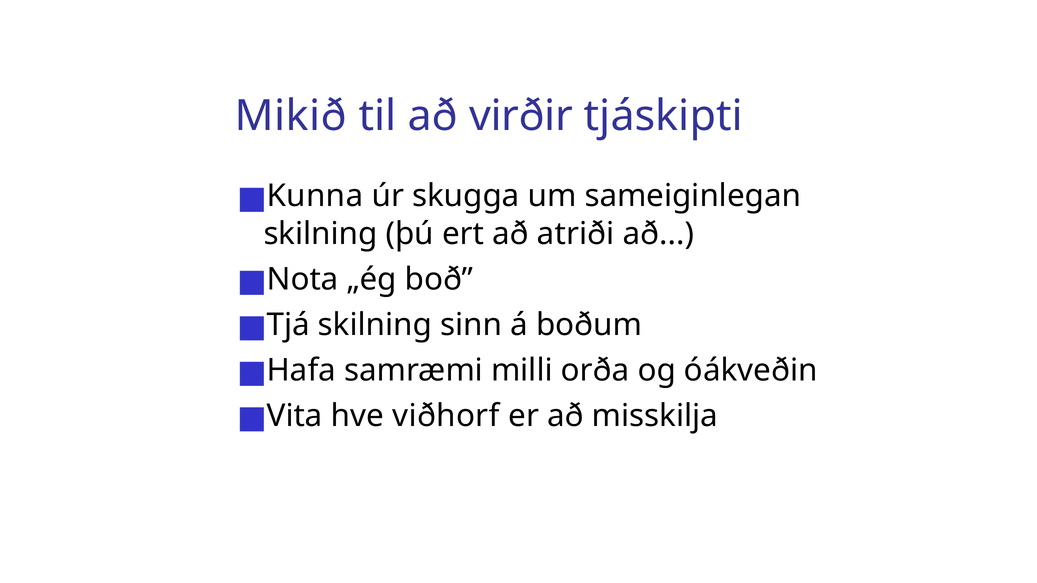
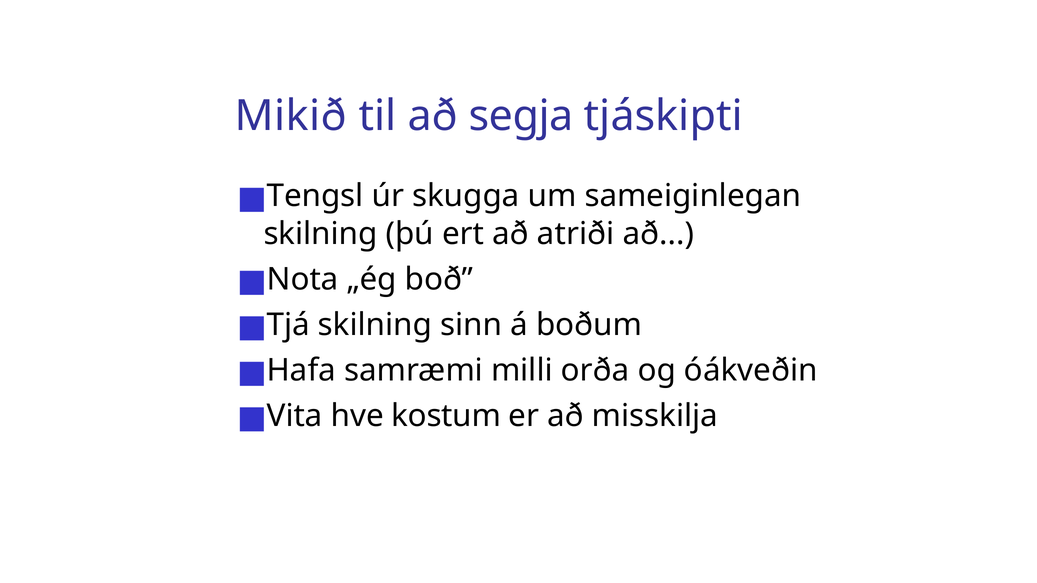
virðir: virðir -> segja
Kunna: Kunna -> Tengsl
viðhorf: viðhorf -> kostum
